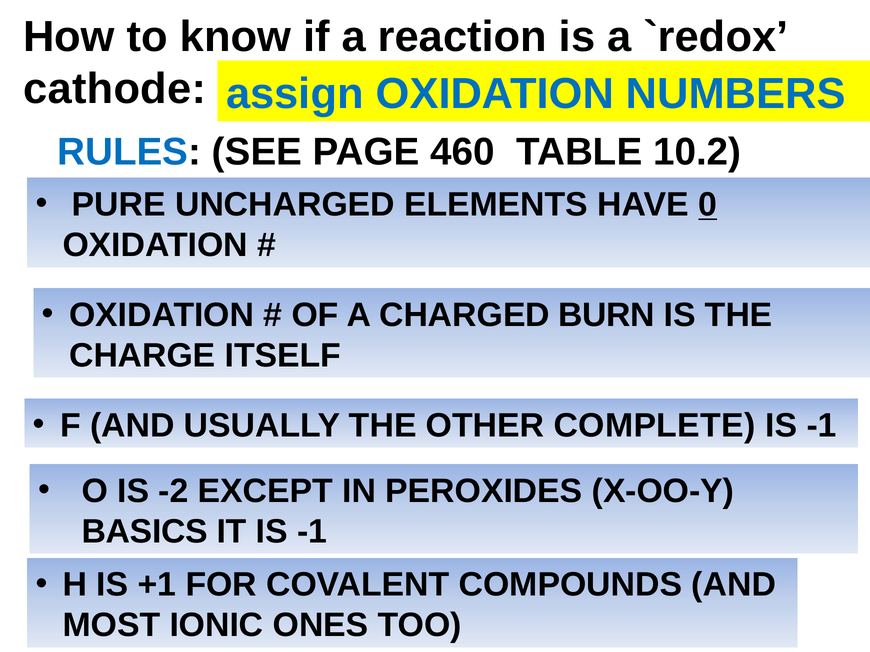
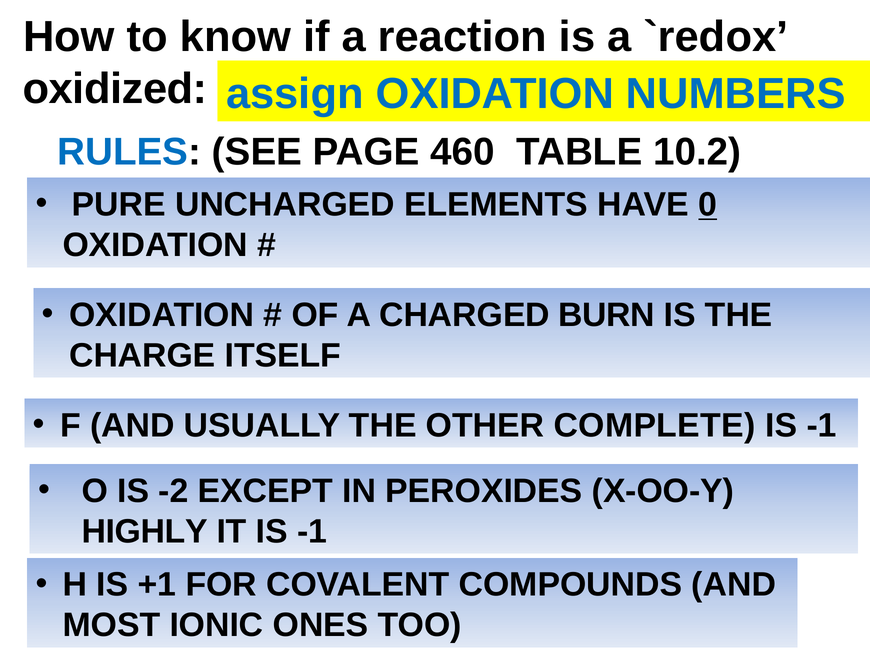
cathode: cathode -> oxidized
BASICS: BASICS -> HIGHLY
